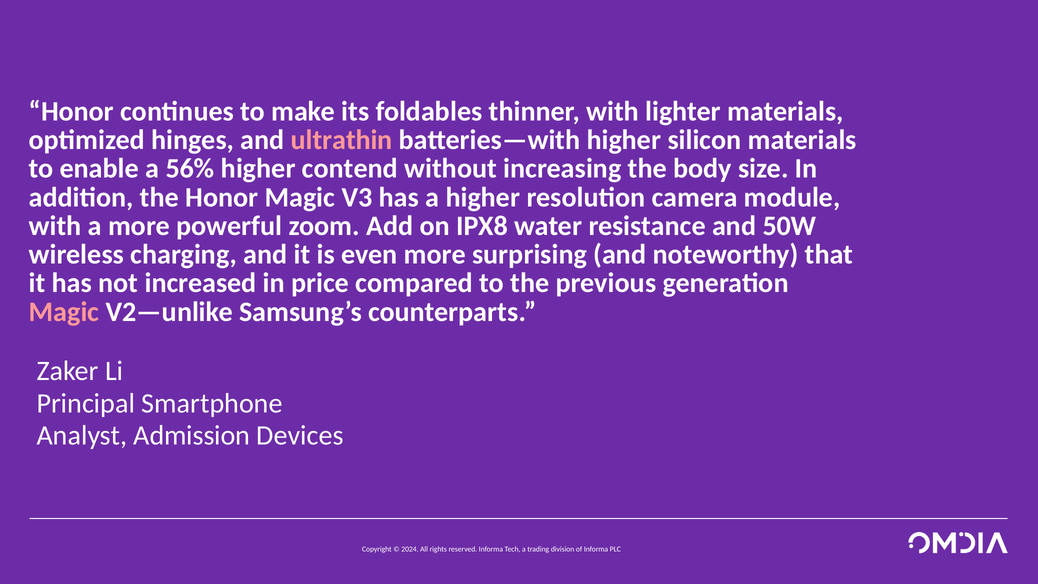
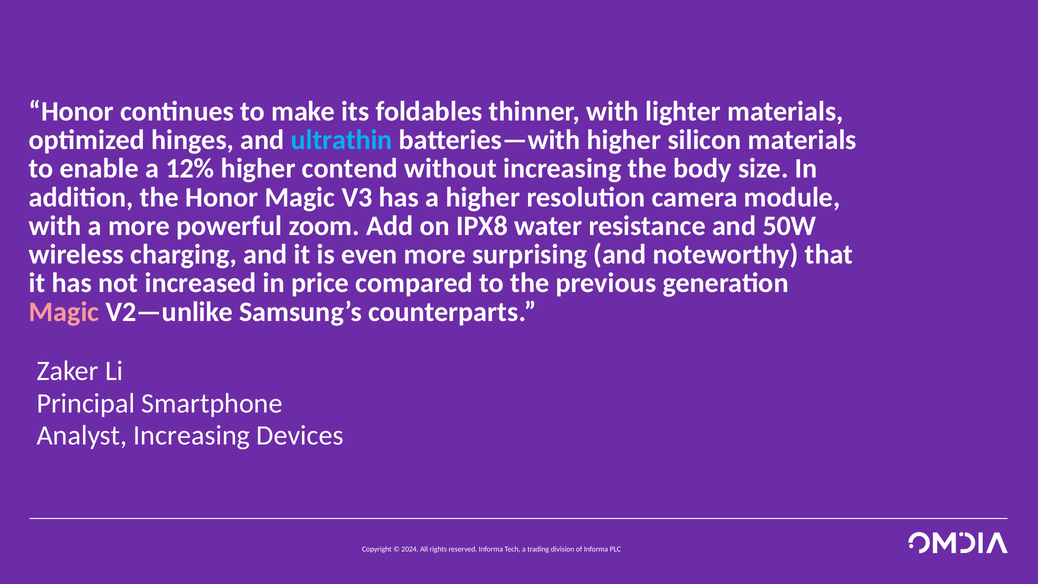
ultrathin colour: pink -> light blue
56%: 56% -> 12%
Analyst Admission: Admission -> Increasing
